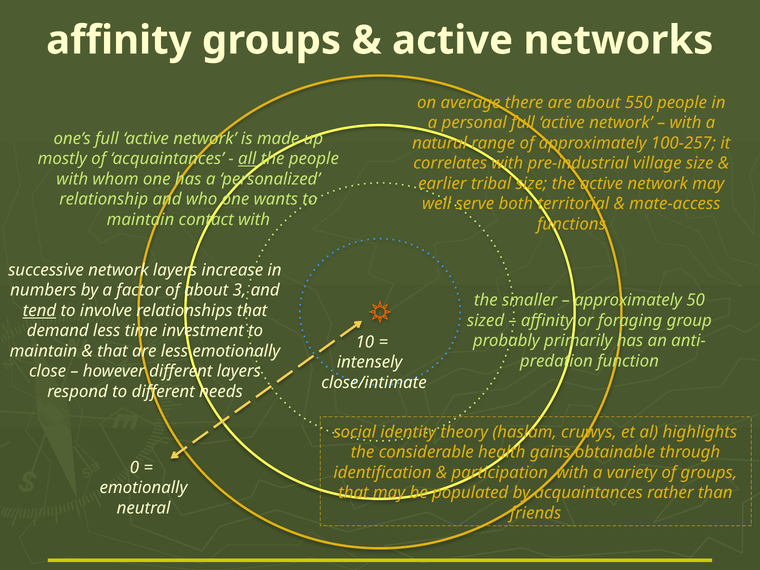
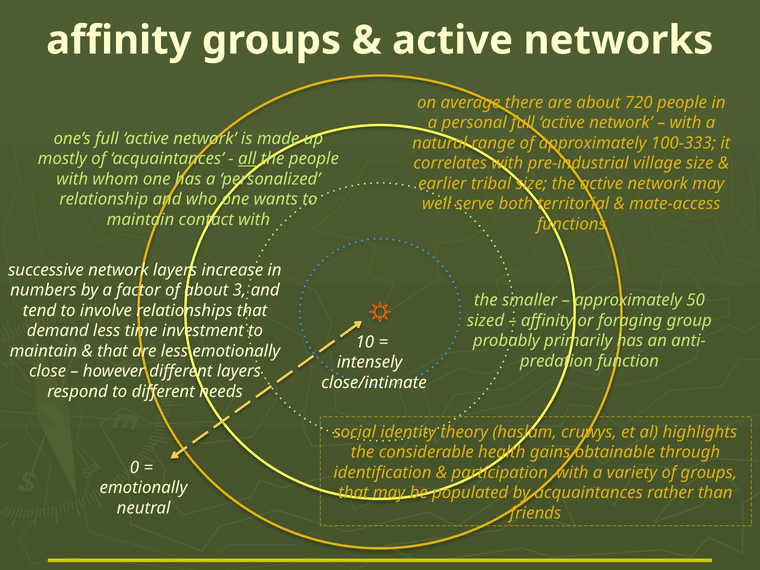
550: 550 -> 720
100-257: 100-257 -> 100-333
tend underline: present -> none
